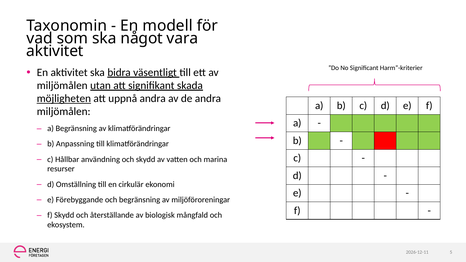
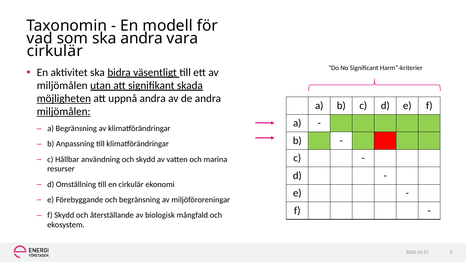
ska något: något -> andra
aktivitet at (55, 51): aktivitet -> cirkulär
miljömålen at (64, 111) underline: none -> present
